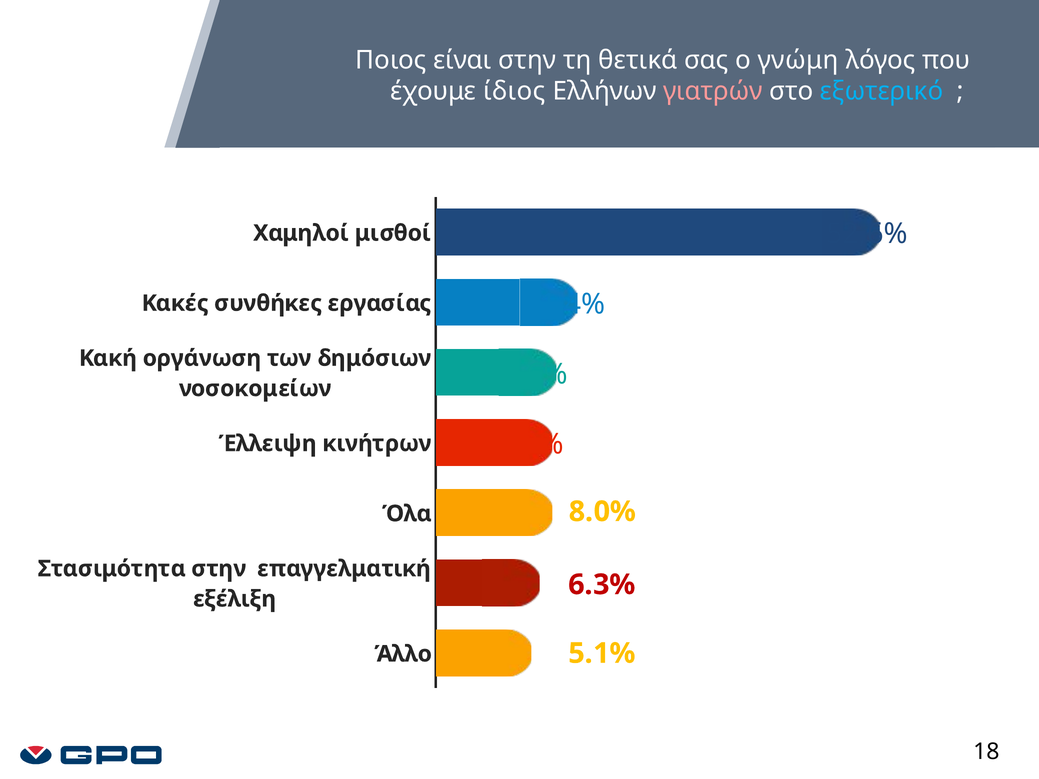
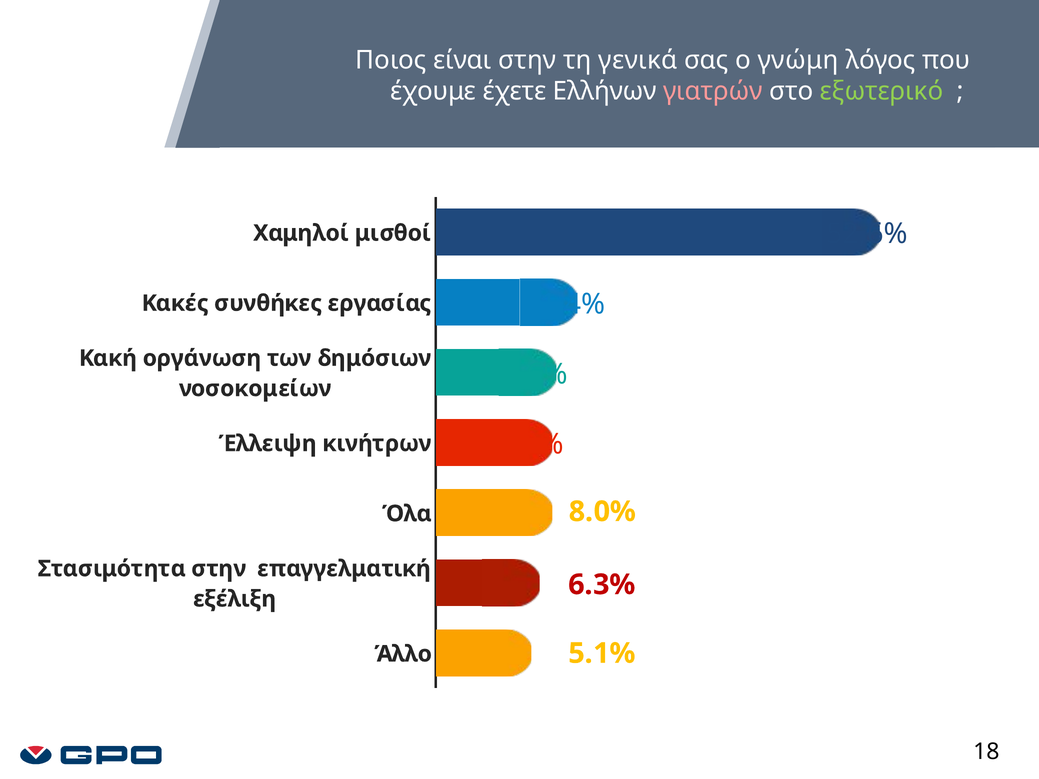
θετικά: θετικά -> γενικά
ίδιος: ίδιος -> έχετε
εξωτερικό colour: light blue -> light green
